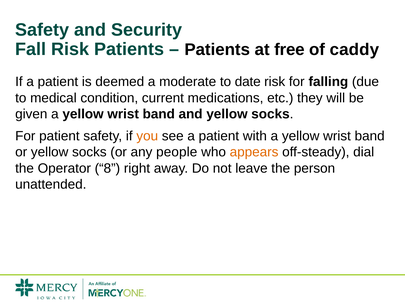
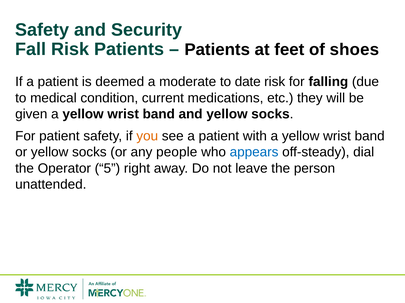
free: free -> feet
caddy: caddy -> shoes
appears colour: orange -> blue
8: 8 -> 5
